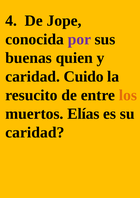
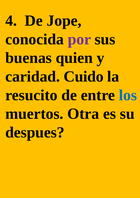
los colour: orange -> blue
Elías: Elías -> Otra
caridad at (35, 132): caridad -> despues
